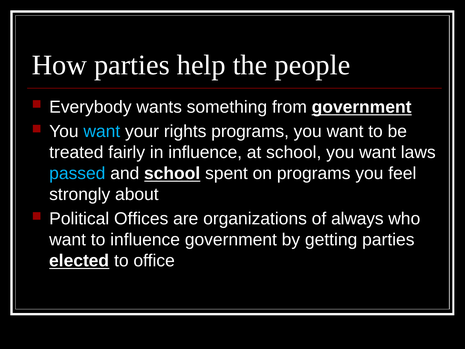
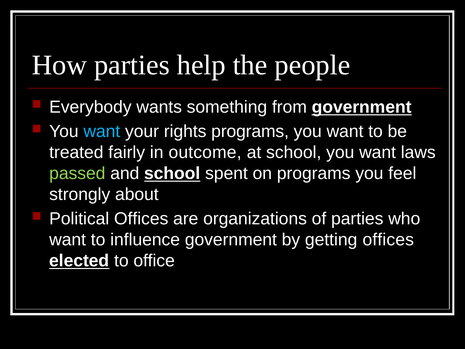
in influence: influence -> outcome
passed colour: light blue -> light green
of always: always -> parties
getting parties: parties -> offices
